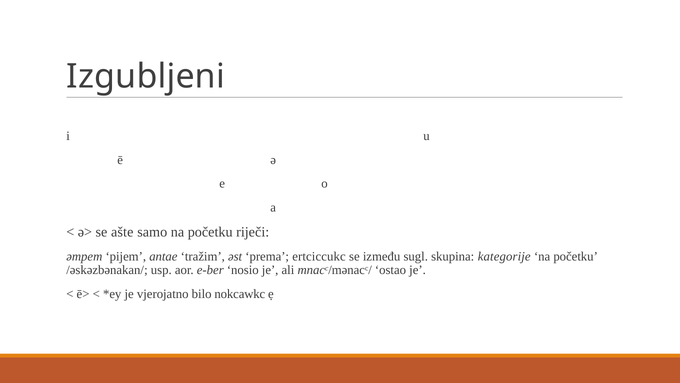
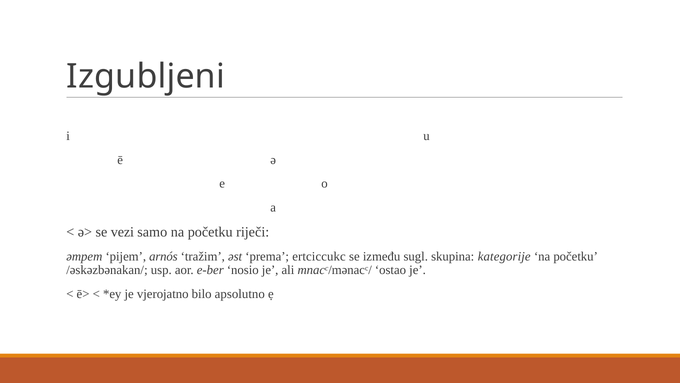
ašte: ašte -> vezi
antae: antae -> arnós
nokcawkc: nokcawkc -> apsolutno
